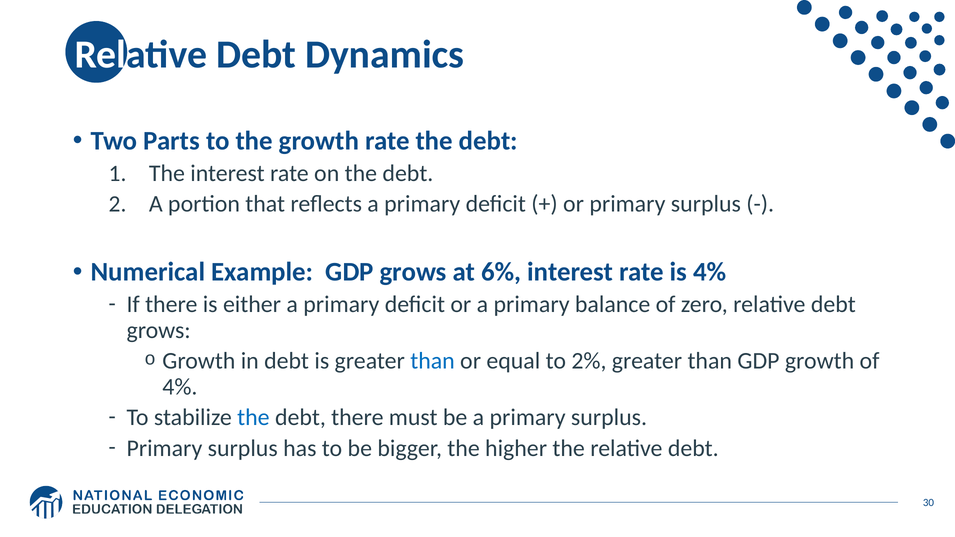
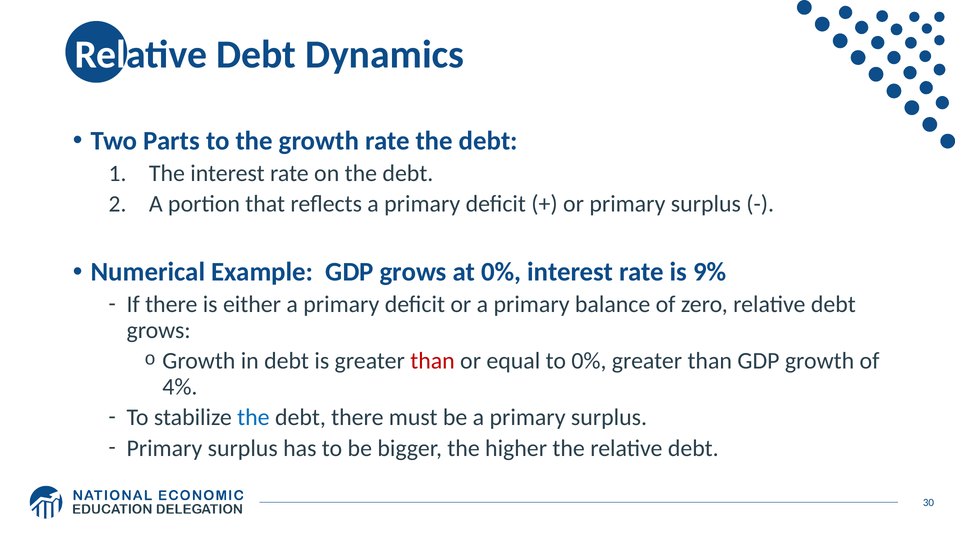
at 6%: 6% -> 0%
is 4%: 4% -> 9%
than at (433, 361) colour: blue -> red
to 2%: 2% -> 0%
